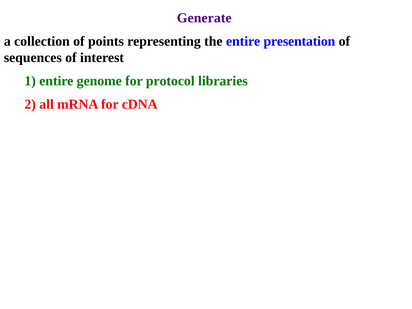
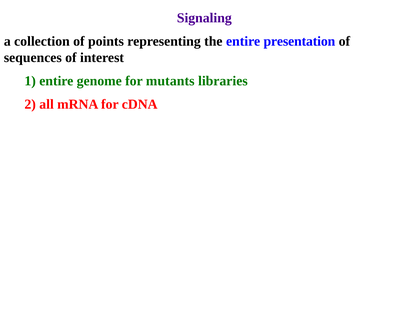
Generate: Generate -> Signaling
protocol: protocol -> mutants
